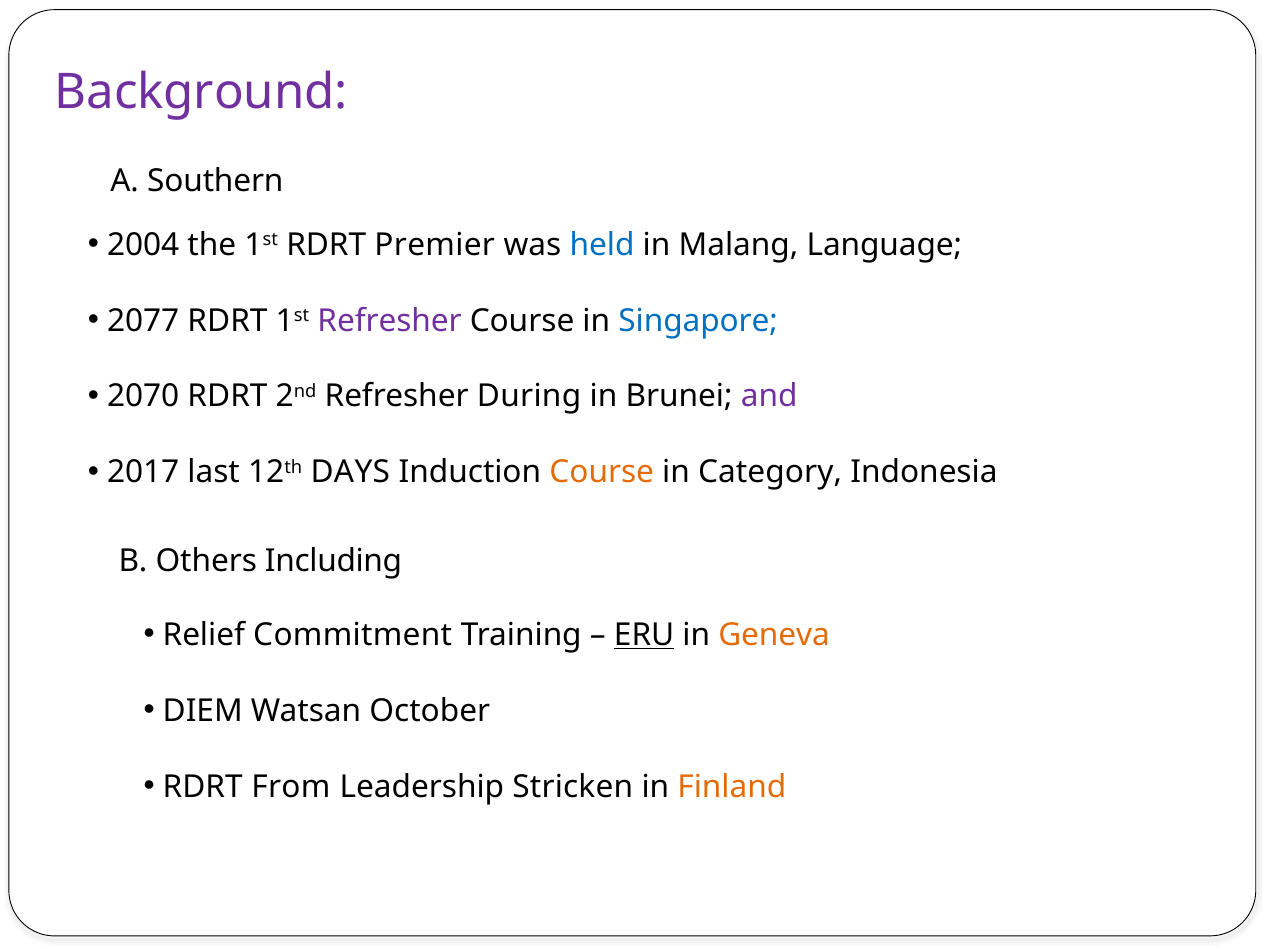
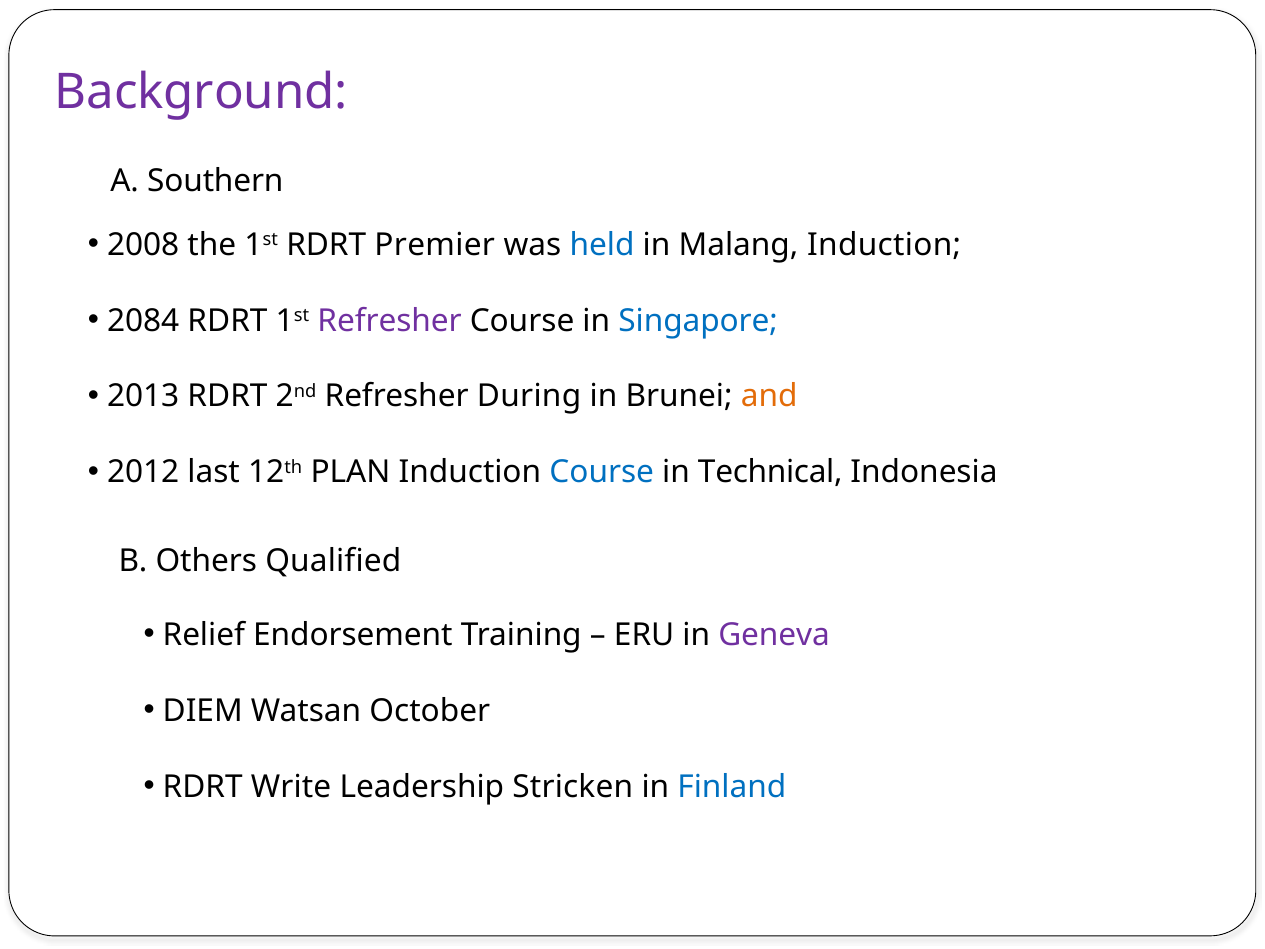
2004: 2004 -> 2008
Malang Language: Language -> Induction
2077: 2077 -> 2084
2070: 2070 -> 2013
and colour: purple -> orange
2017: 2017 -> 2012
DAYS: DAYS -> PLAN
Course at (602, 472) colour: orange -> blue
Category: Category -> Technical
Including: Including -> Qualified
Commitment: Commitment -> Endorsement
ERU underline: present -> none
Geneva colour: orange -> purple
From: From -> Write
Finland colour: orange -> blue
